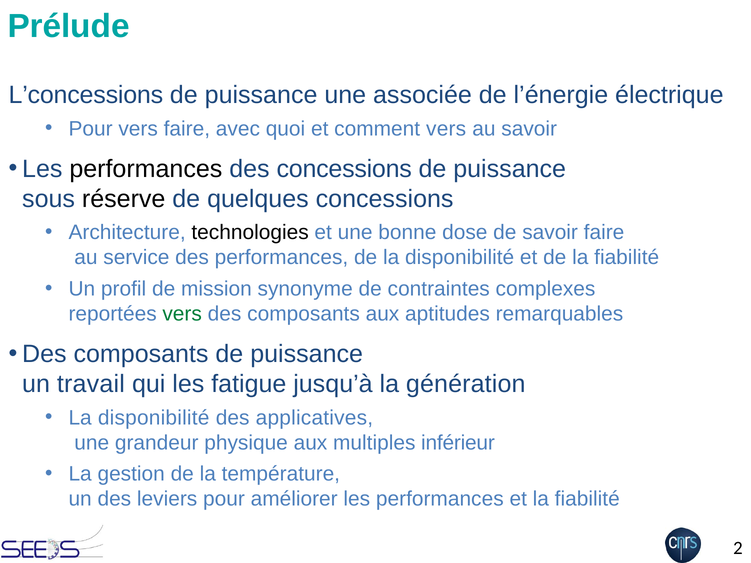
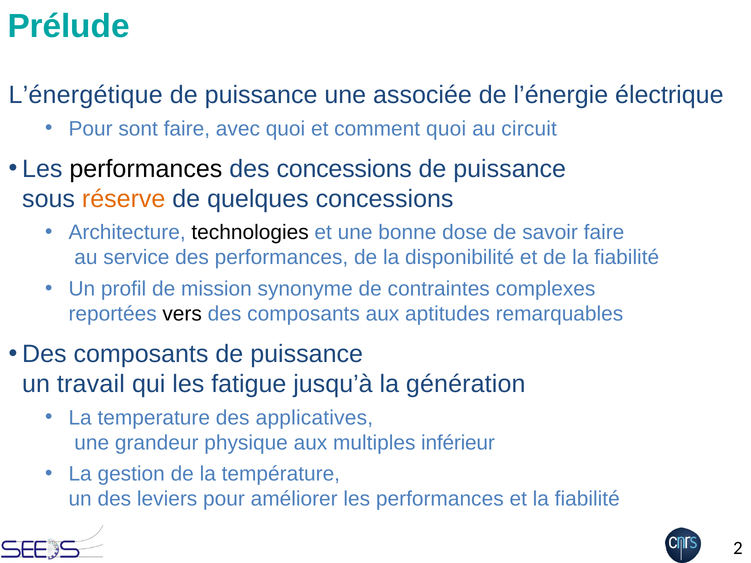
L’concessions: L’concessions -> L’énergétique
Pour vers: vers -> sont
comment vers: vers -> quoi
au savoir: savoir -> circuit
réserve colour: black -> orange
vers at (182, 314) colour: green -> black
disponibilité at (154, 418): disponibilité -> temperature
